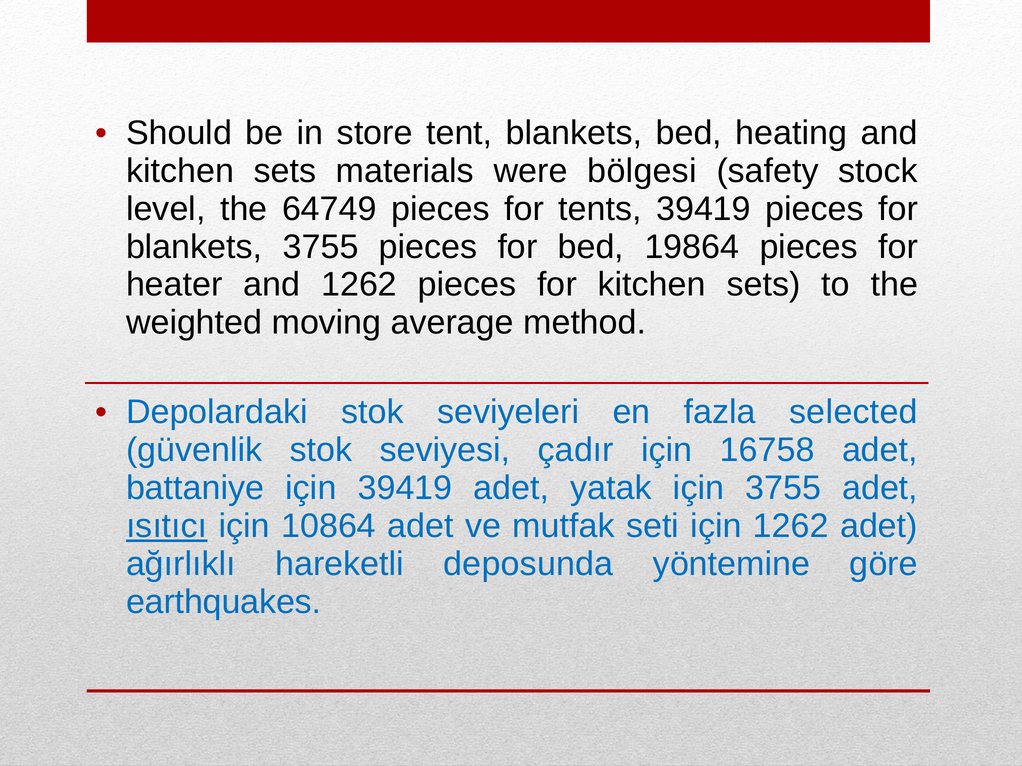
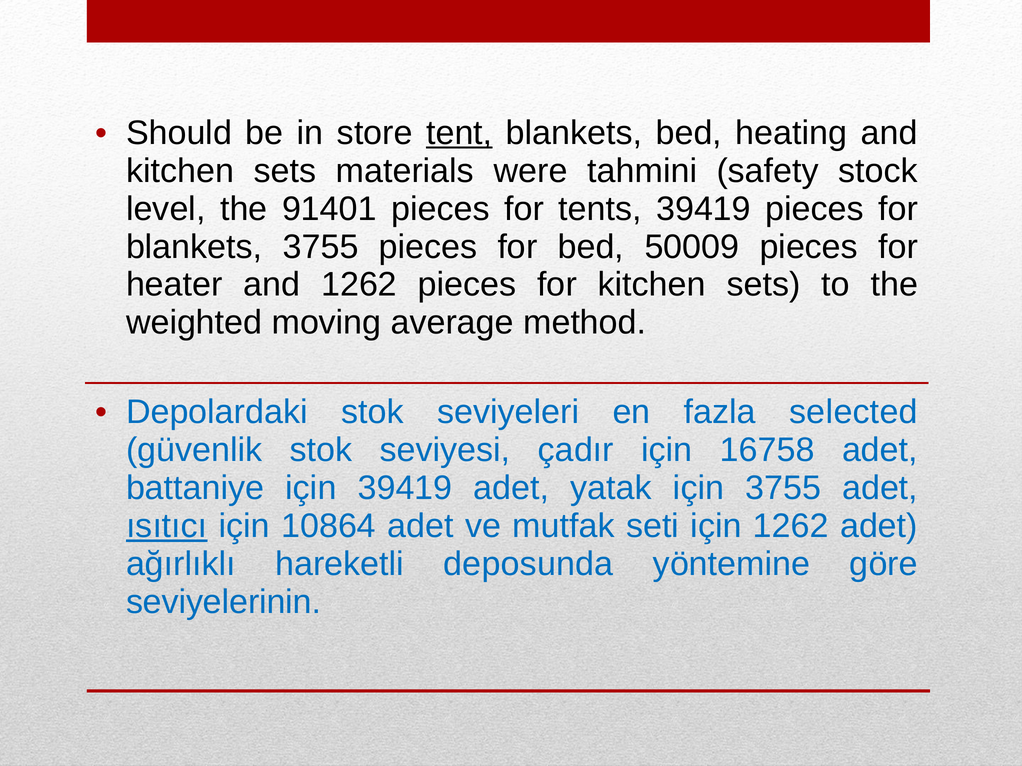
tent underline: none -> present
bölgesi: bölgesi -> tahmini
64749: 64749 -> 91401
19864: 19864 -> 50009
earthquakes: earthquakes -> seviyelerinin
